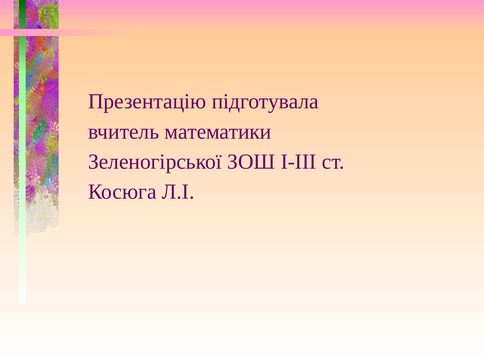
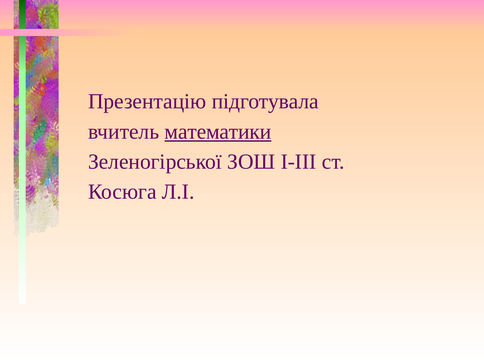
математики underline: none -> present
